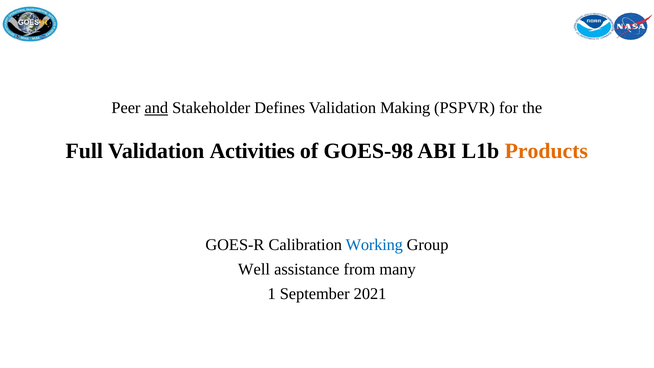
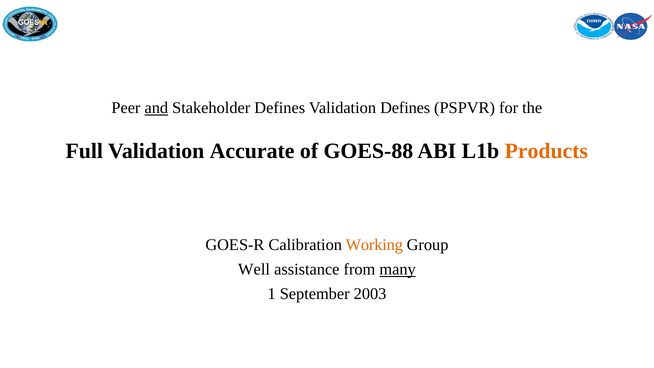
Validation Making: Making -> Defines
Activities: Activities -> Accurate
GOES-98: GOES-98 -> GOES-88
Working colour: blue -> orange
many underline: none -> present
2021: 2021 -> 2003
